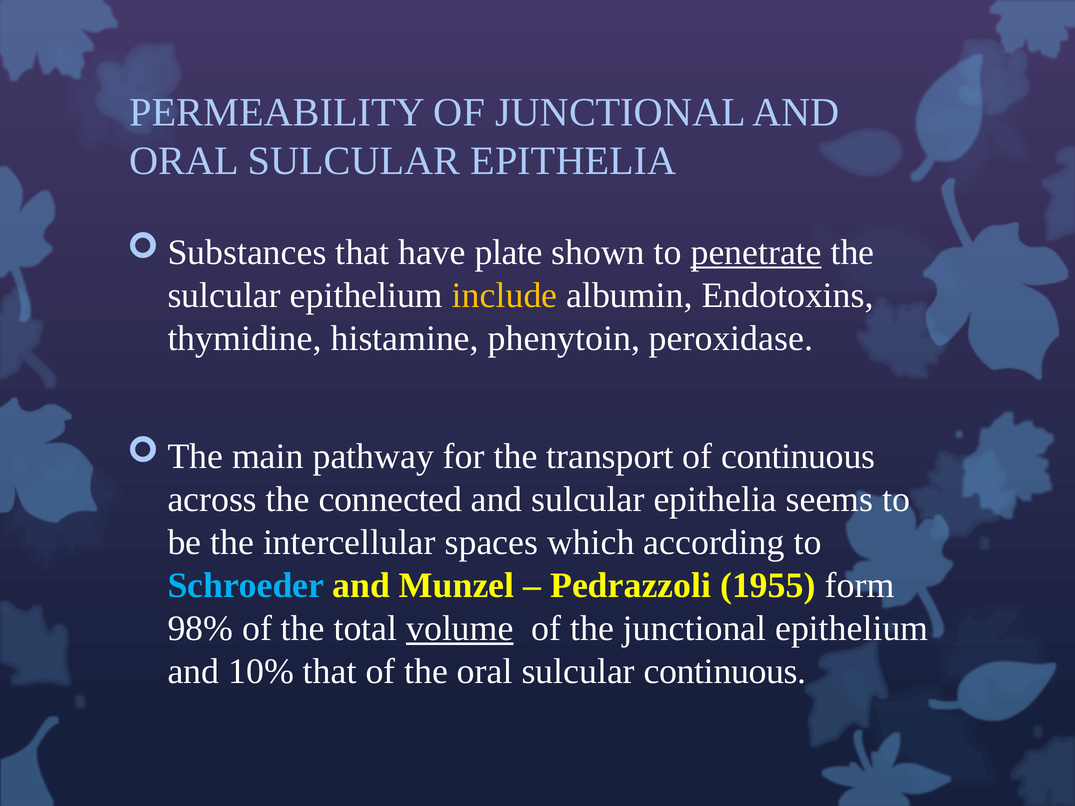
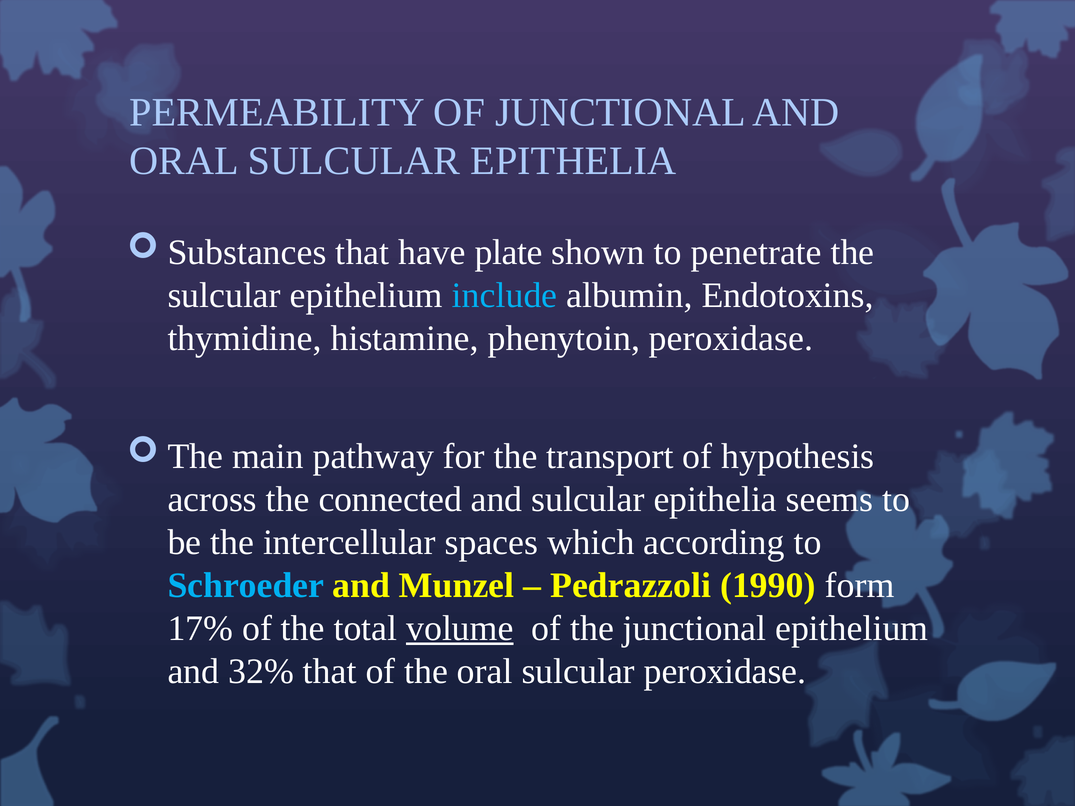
penetrate underline: present -> none
include colour: yellow -> light blue
of continuous: continuous -> hypothesis
1955: 1955 -> 1990
98%: 98% -> 17%
10%: 10% -> 32%
sulcular continuous: continuous -> peroxidase
